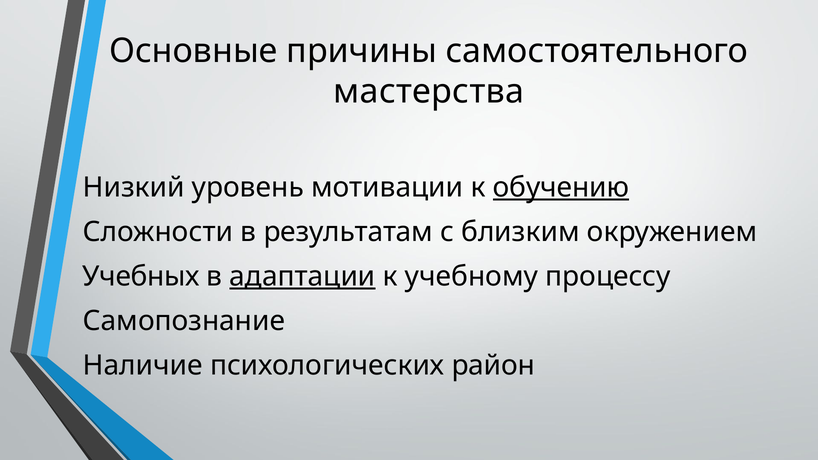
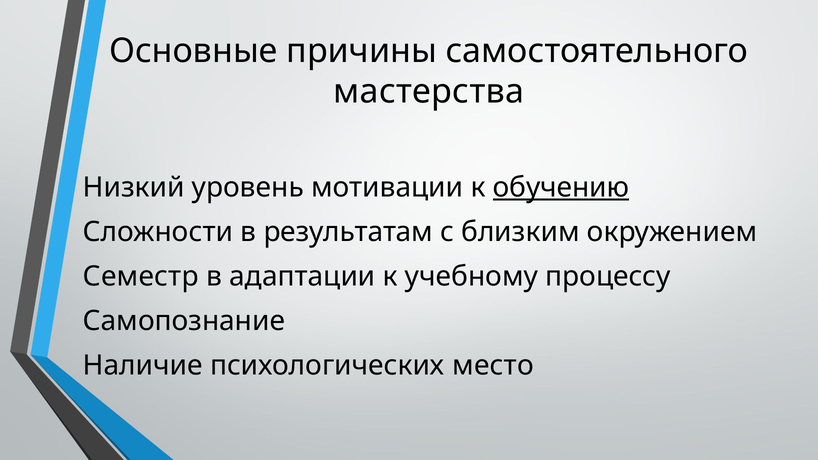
Учебных: Учебных -> Семестр
адаптации underline: present -> none
район: район -> место
